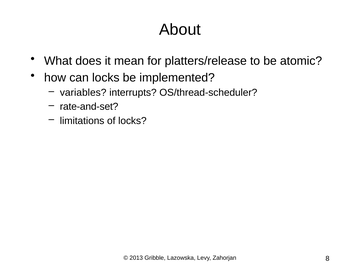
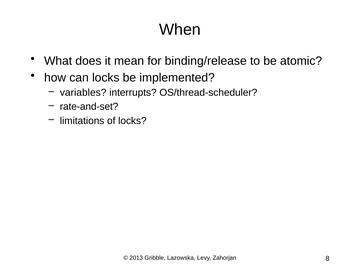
About: About -> When
platters/release: platters/release -> binding/release
